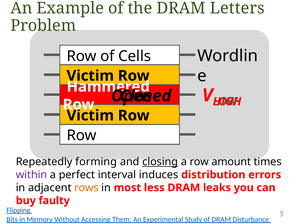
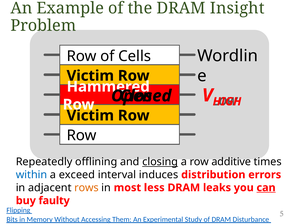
Letters: Letters -> Insight
forming: forming -> offlining
amount: amount -> additive
within colour: purple -> blue
perfect: perfect -> exceed
can underline: none -> present
